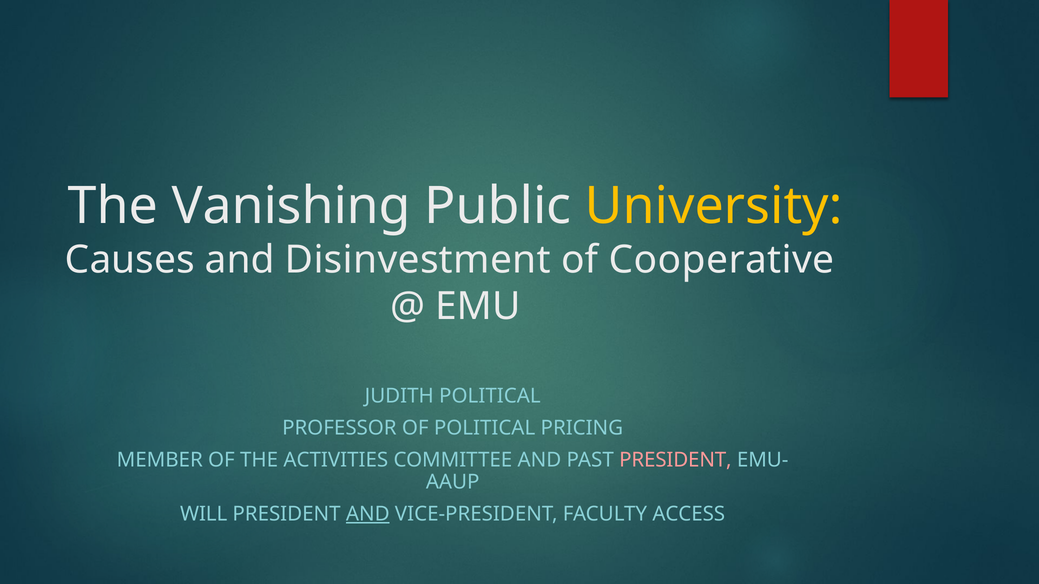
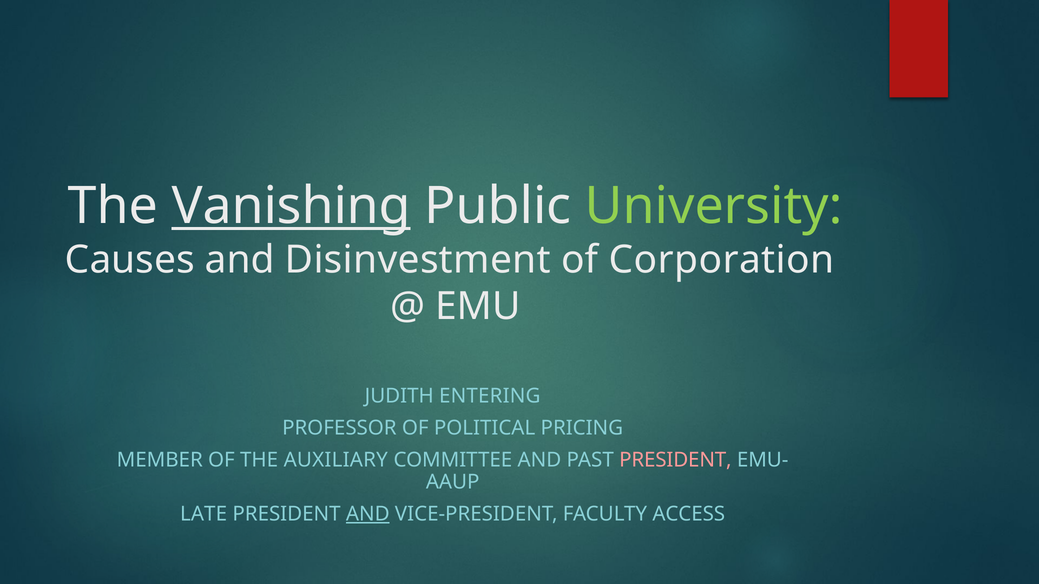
Vanishing underline: none -> present
University colour: yellow -> light green
Cooperative: Cooperative -> Corporation
JUDITH POLITICAL: POLITICAL -> ENTERING
ACTIVITIES: ACTIVITIES -> AUXILIARY
WILL: WILL -> LATE
